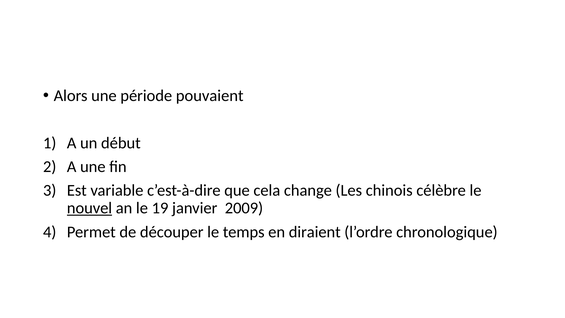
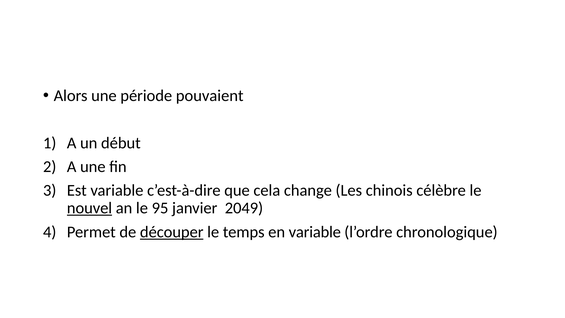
19: 19 -> 95
2009: 2009 -> 2049
découper underline: none -> present
en diraient: diraient -> variable
